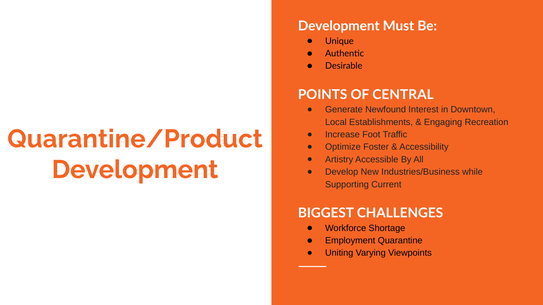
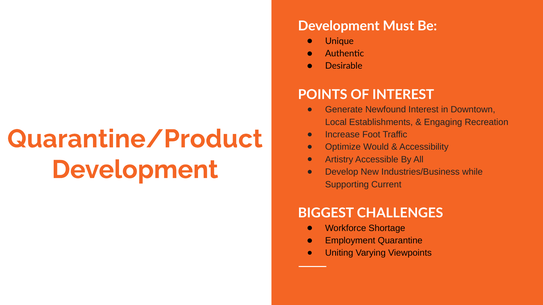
OF CENTRAL: CENTRAL -> INTEREST
Foster: Foster -> Would
